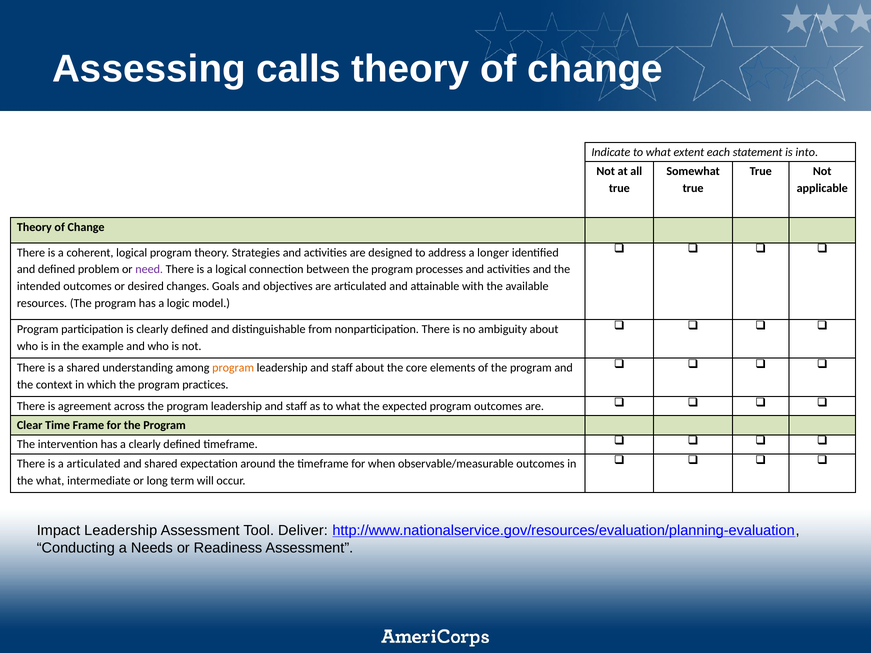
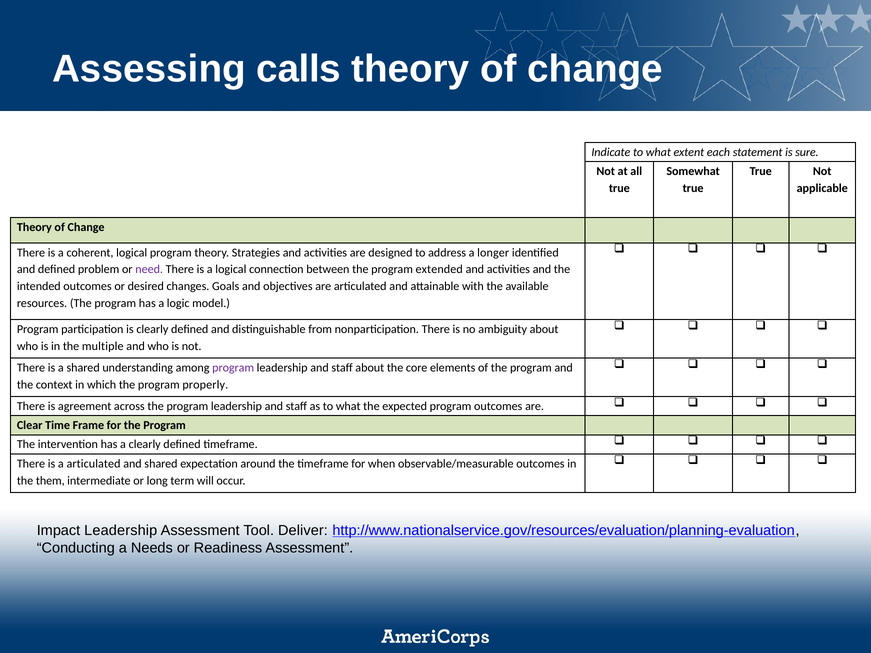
into: into -> sure
processes: processes -> extended
example: example -> multiple
program at (233, 368) colour: orange -> purple
practices: practices -> properly
the what: what -> them
